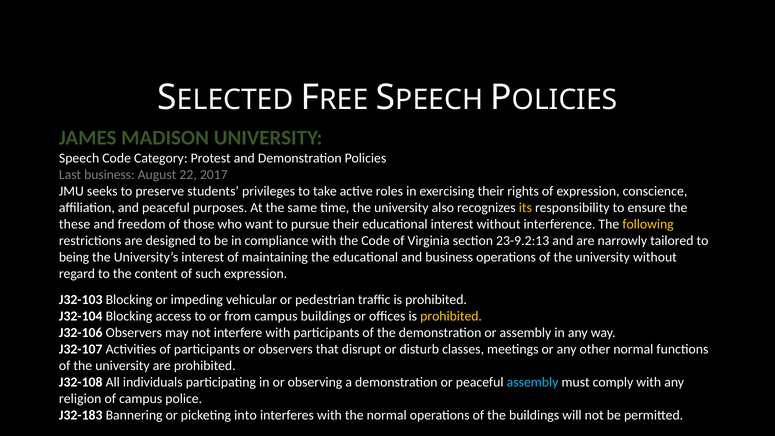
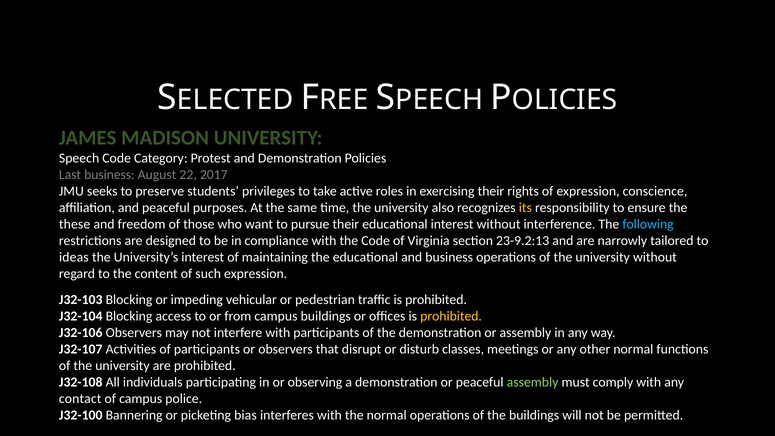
following colour: yellow -> light blue
being: being -> ideas
assembly at (533, 382) colour: light blue -> light green
religion: religion -> contact
J32-183: J32-183 -> J32-100
into: into -> bias
